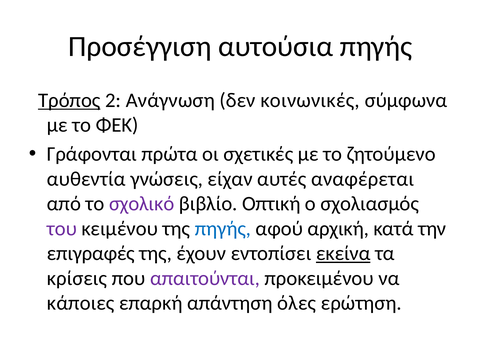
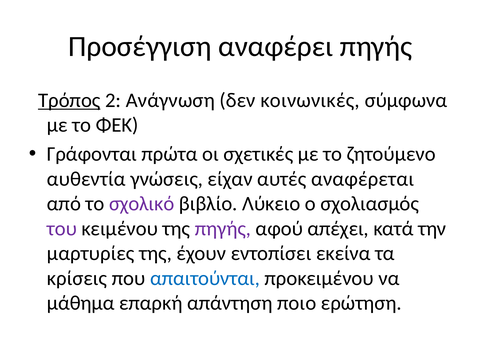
αυτούσια: αυτούσια -> αναφέρει
Οπτική: Οπτική -> Λύκειο
πηγής at (223, 229) colour: blue -> purple
αρχική: αρχική -> απέχει
επιγραφές: επιγραφές -> μαρτυρίες
εκείνα underline: present -> none
απαιτούνται colour: purple -> blue
κάποιες: κάποιες -> μάθημα
όλες: όλες -> ποιο
